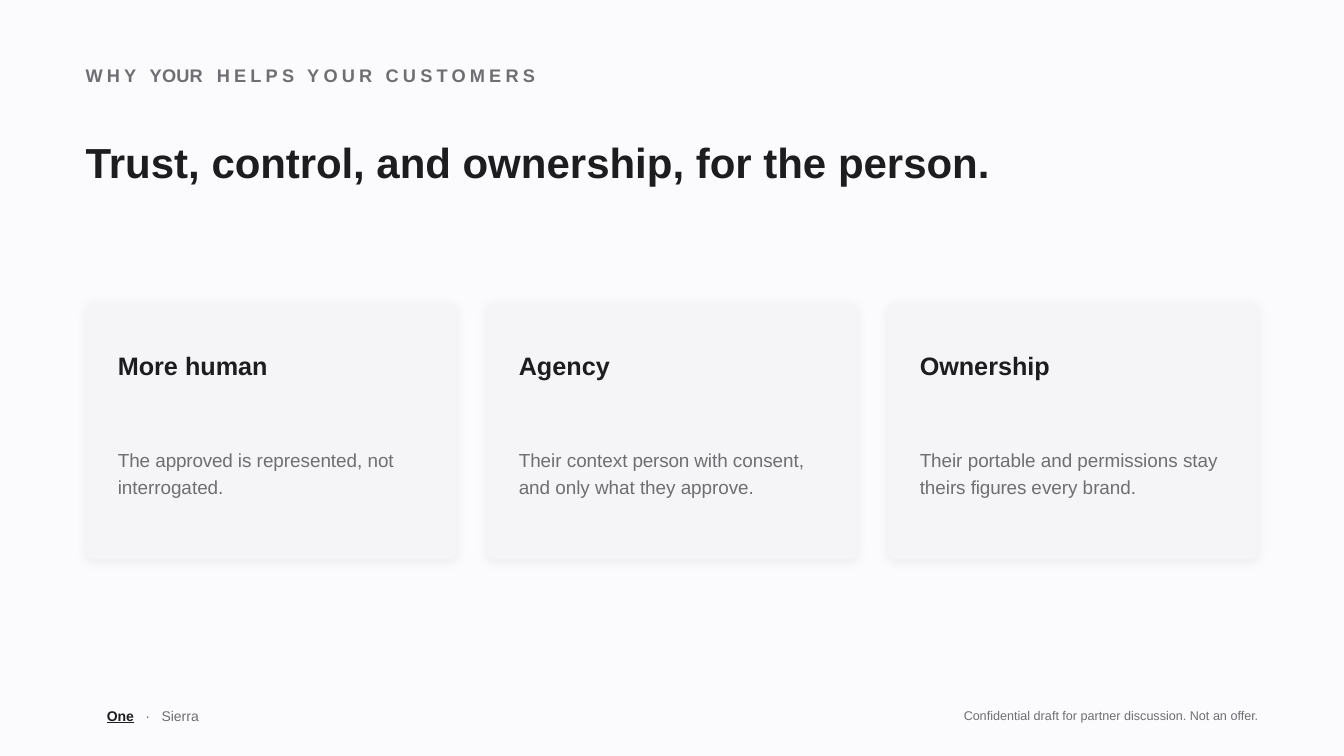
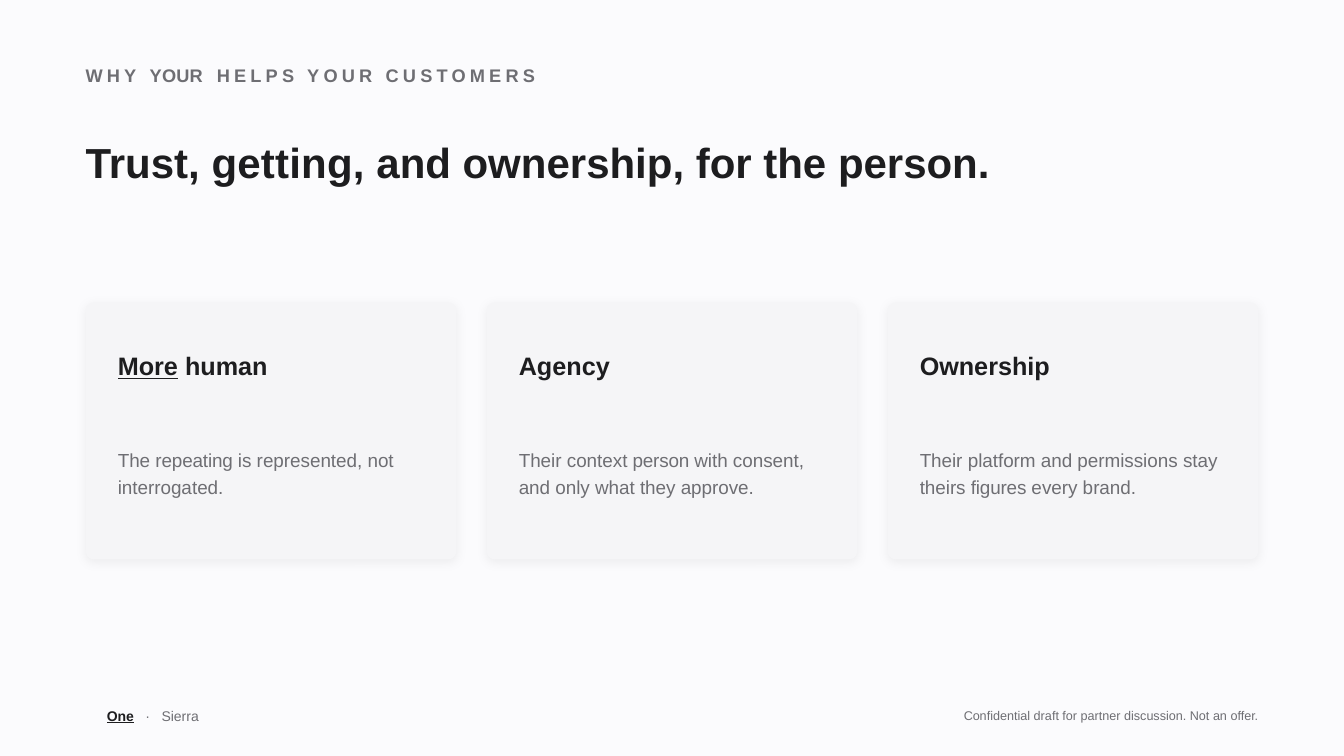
control: control -> getting
More underline: none -> present
approved: approved -> repeating
portable: portable -> platform
